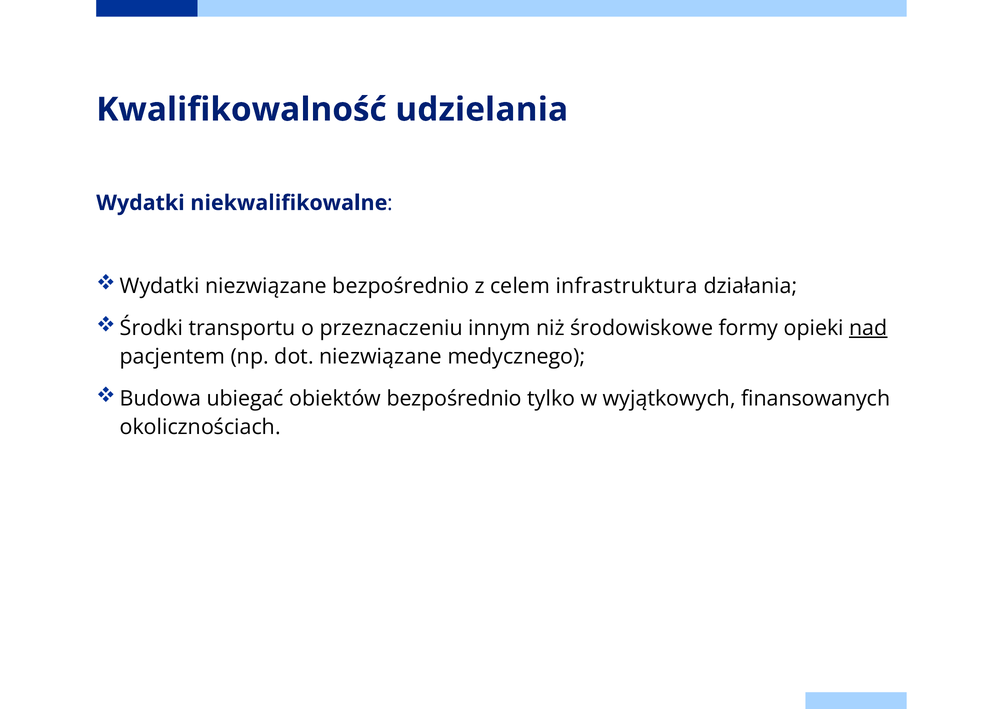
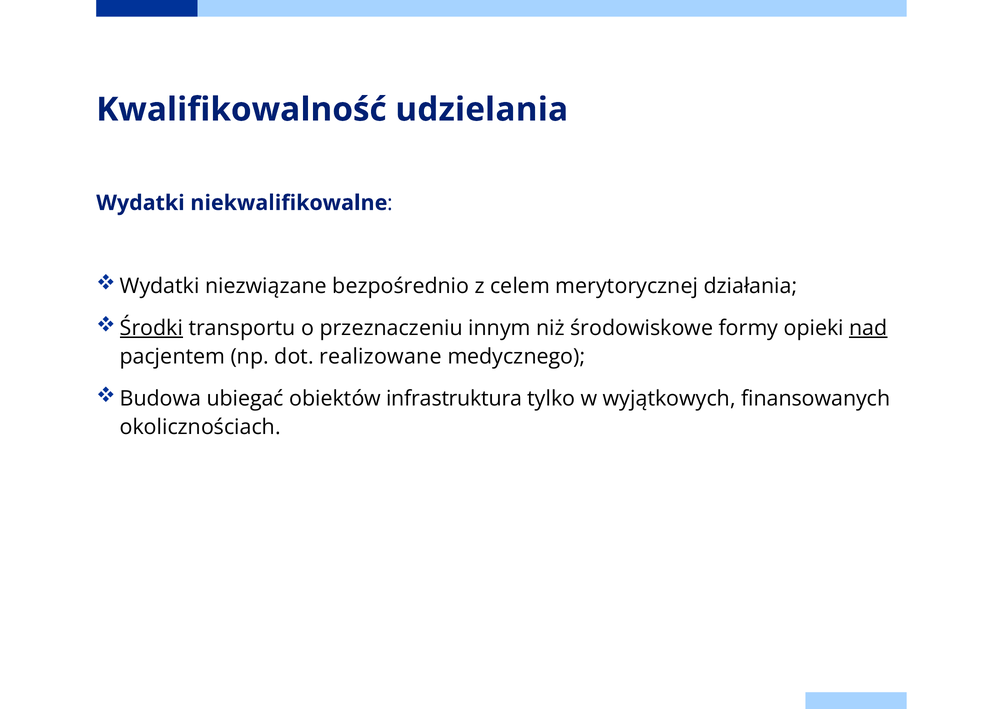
infrastruktura: infrastruktura -> merytorycznej
Środki underline: none -> present
dot niezwiązane: niezwiązane -> realizowane
obiektów bezpośrednio: bezpośrednio -> infrastruktura
